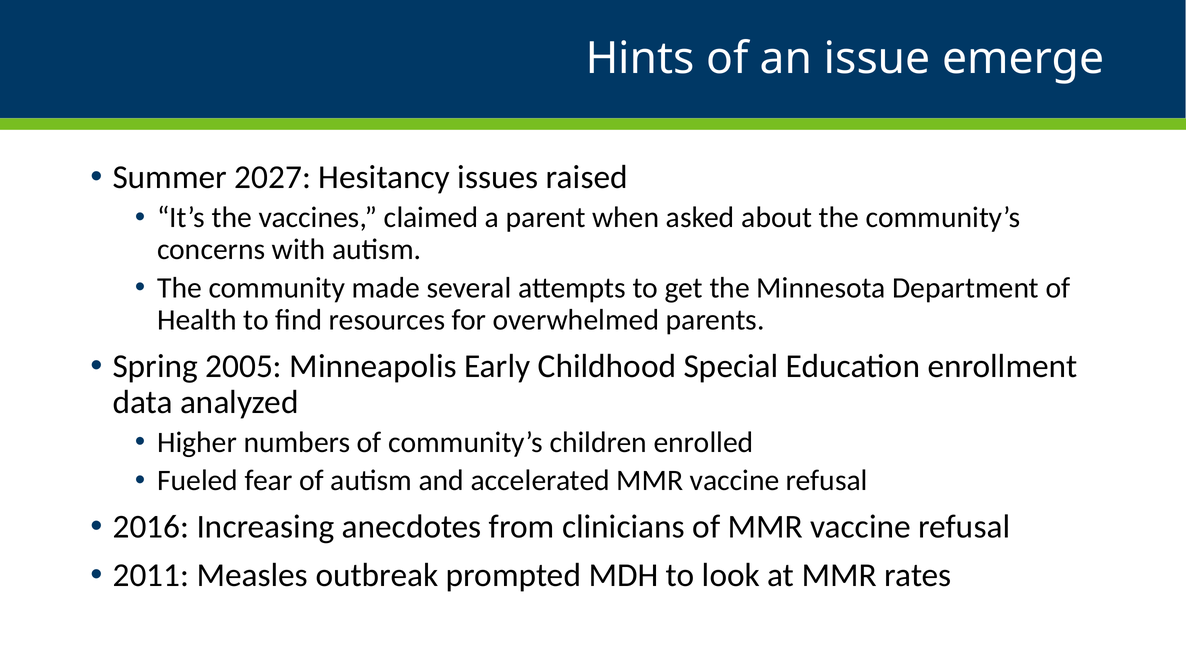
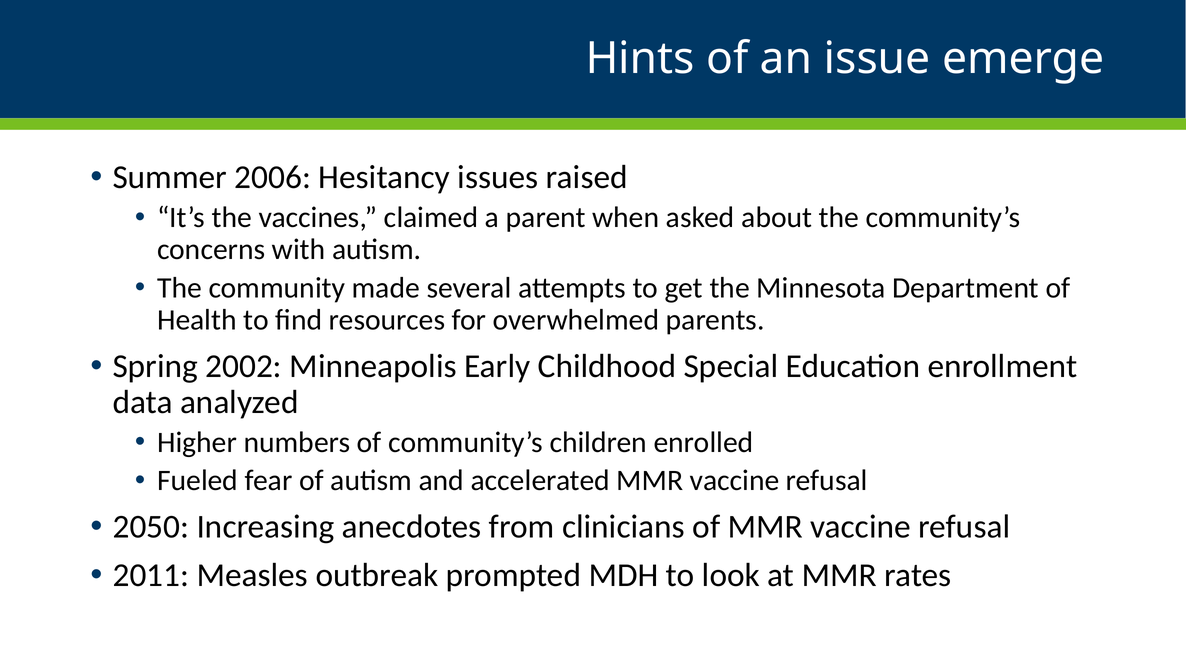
2027: 2027 -> 2006
2005: 2005 -> 2002
2016: 2016 -> 2050
